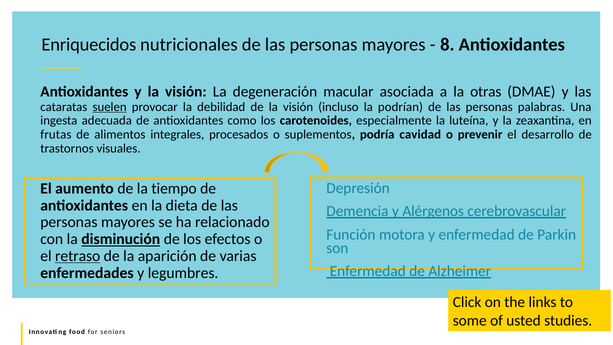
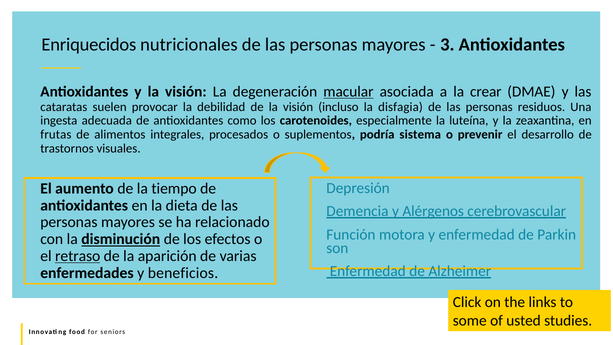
8: 8 -> 3
macular underline: none -> present
otras: otras -> crear
suelen underline: present -> none
podrían: podrían -> disfagia
palabras: palabras -> residuos
cavidad: cavidad -> sistema
legumbres: legumbres -> beneficios
